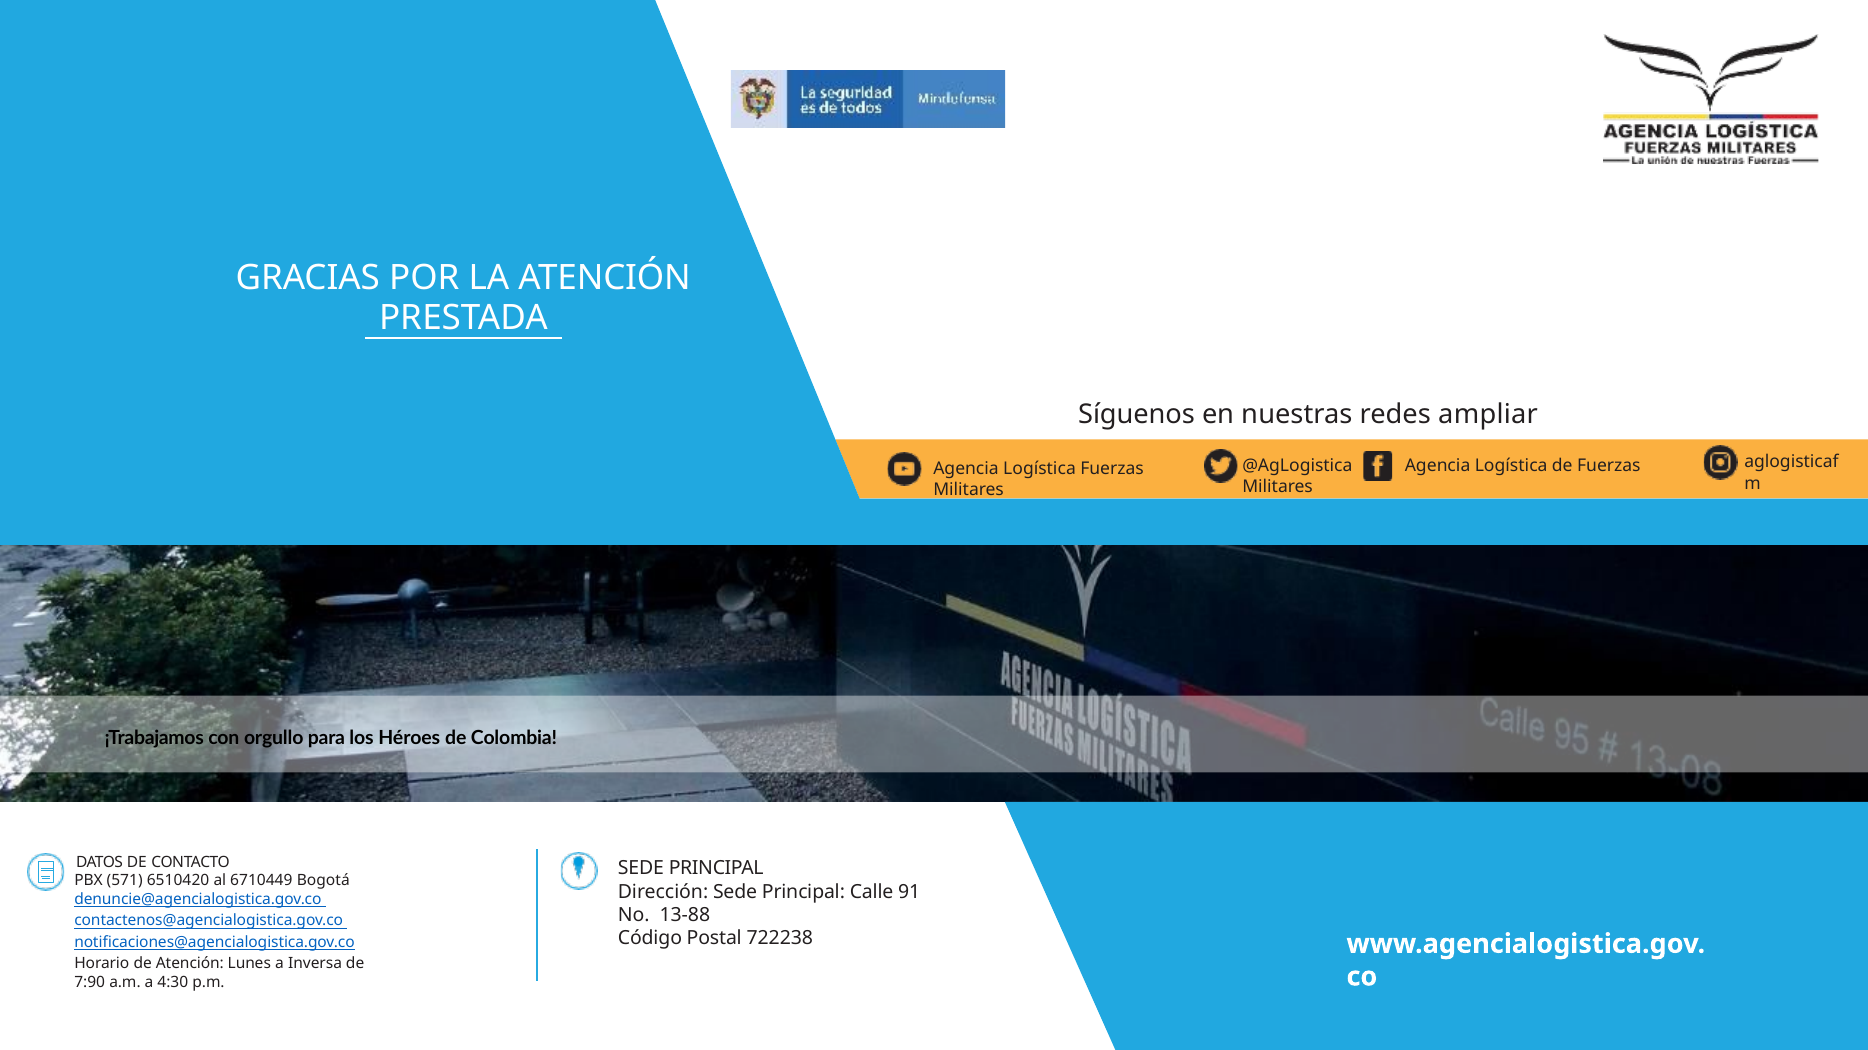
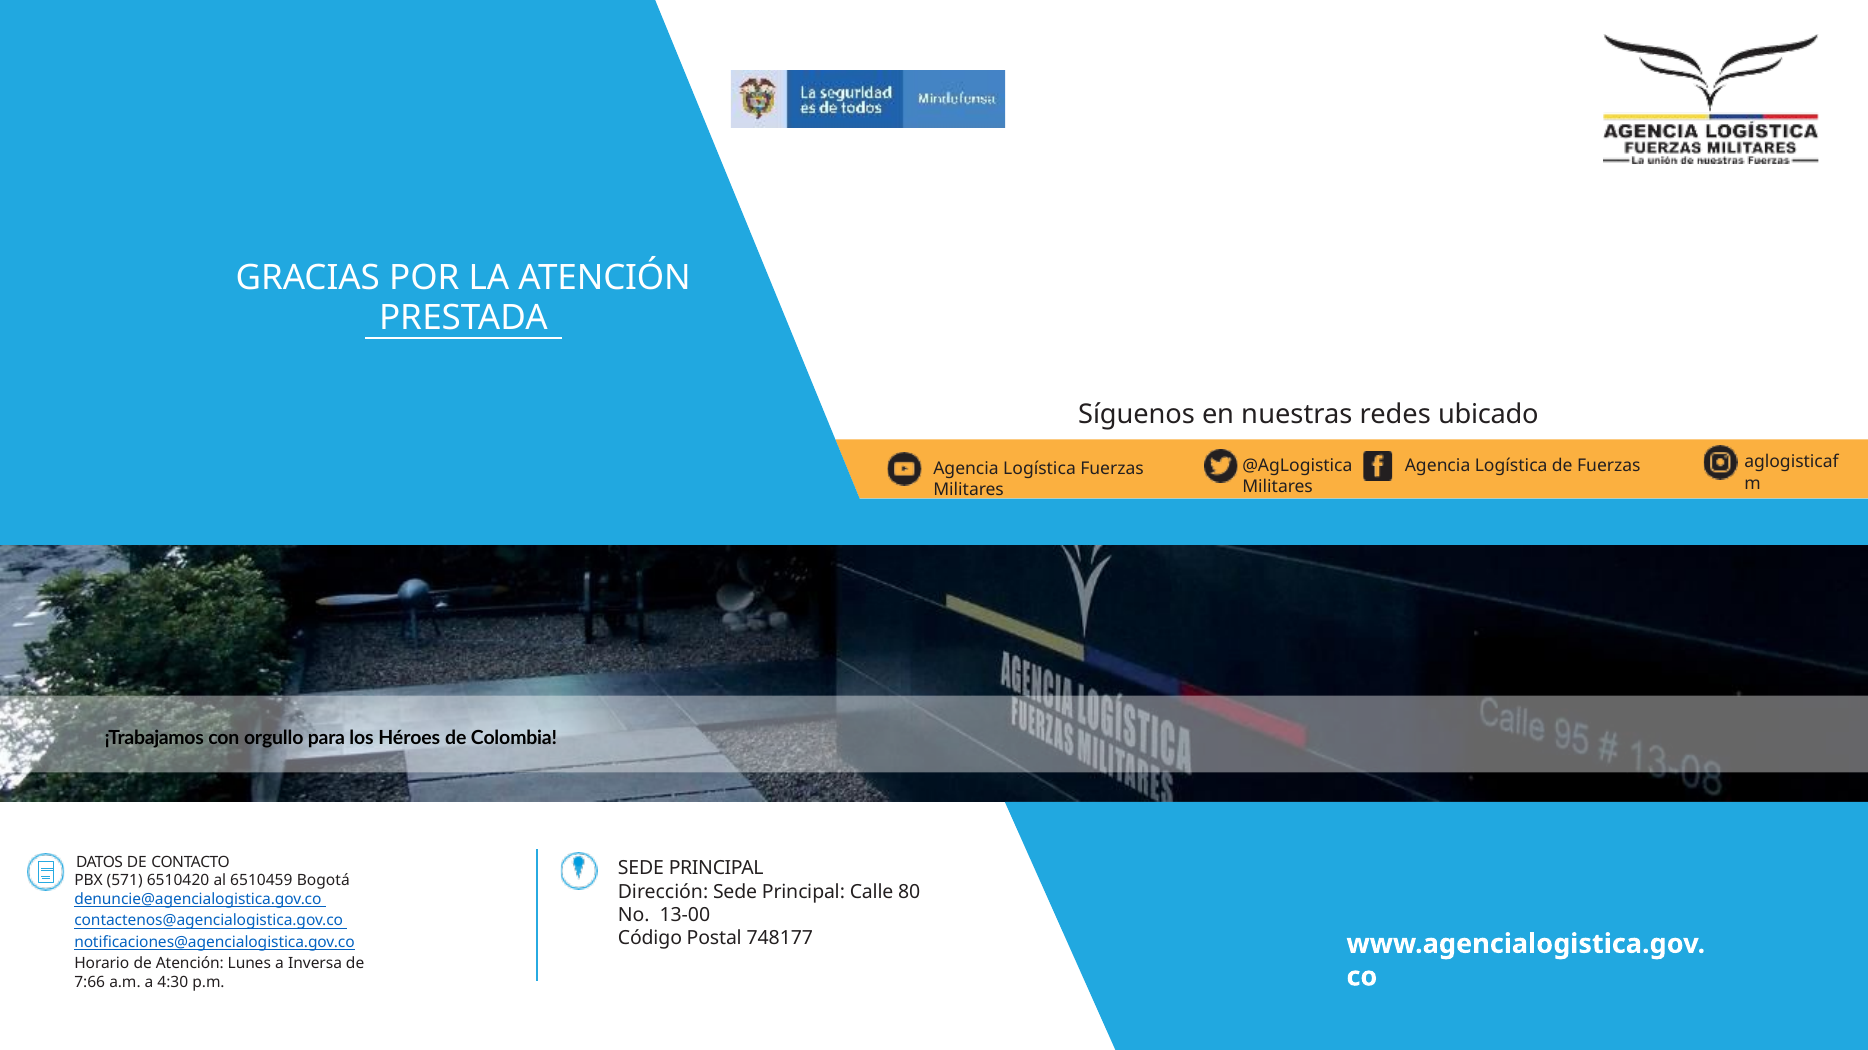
ampliar: ampliar -> ubicado
6710449: 6710449 -> 6510459
91: 91 -> 80
13-88: 13-88 -> 13-00
722238: 722238 -> 748177
7:90: 7:90 -> 7:66
